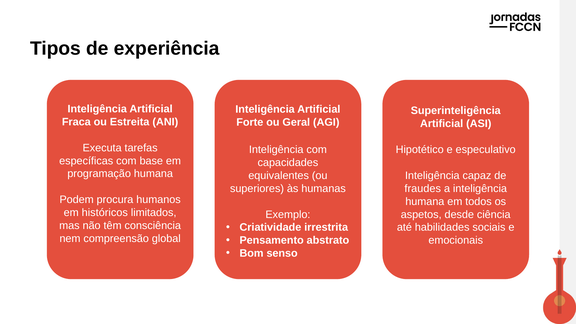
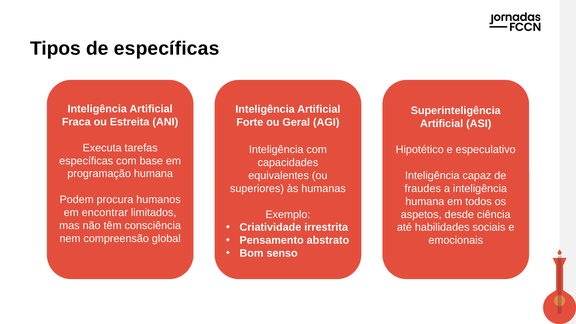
de experiência: experiência -> específicas
históricos: históricos -> encontrar
